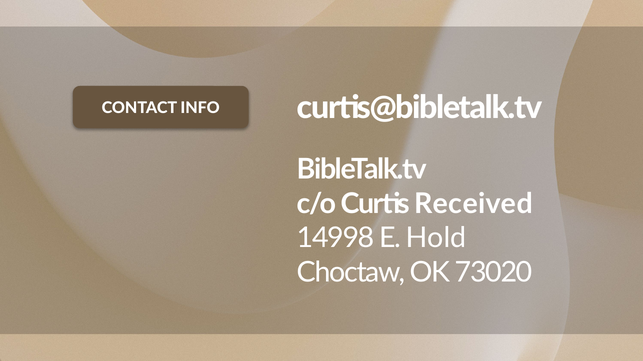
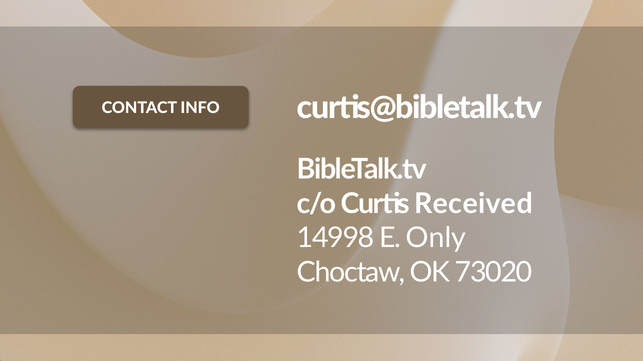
Hold: Hold -> Only
